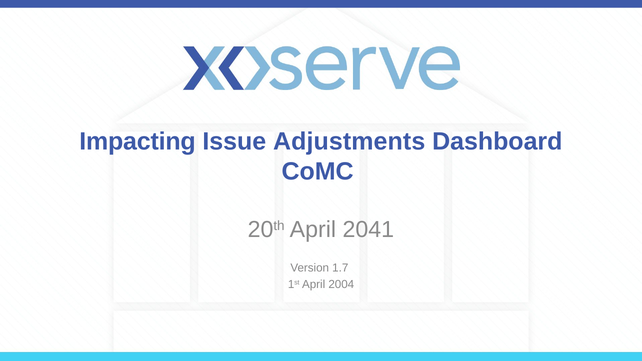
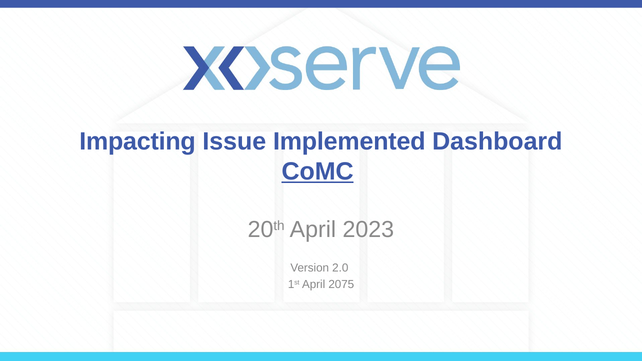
Adjustments: Adjustments -> Implemented
CoMC underline: none -> present
2041: 2041 -> 2023
1.7: 1.7 -> 2.0
2004: 2004 -> 2075
